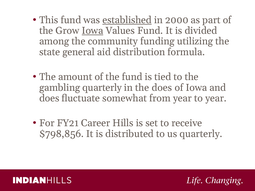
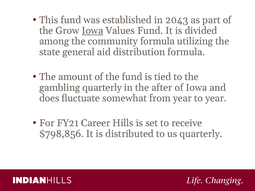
established underline: present -> none
2000: 2000 -> 2043
community funding: funding -> formula
the does: does -> after
